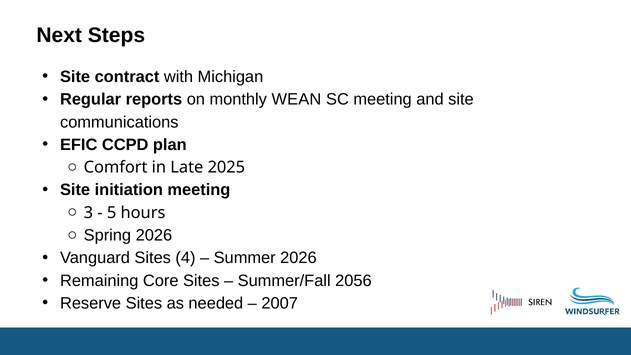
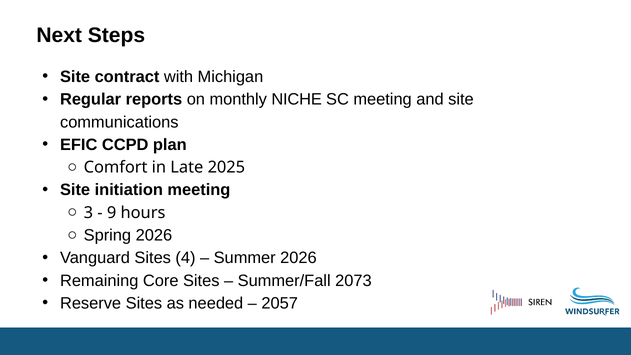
WEAN: WEAN -> NICHE
5: 5 -> 9
2056: 2056 -> 2073
2007: 2007 -> 2057
